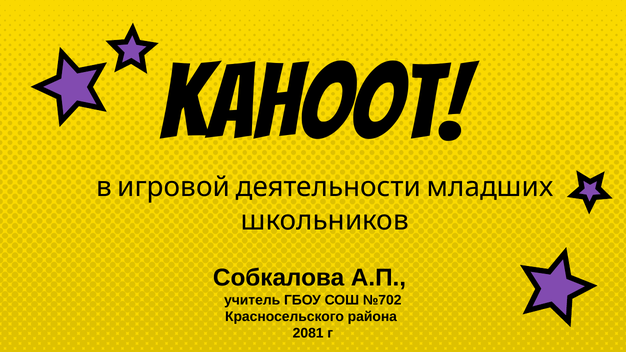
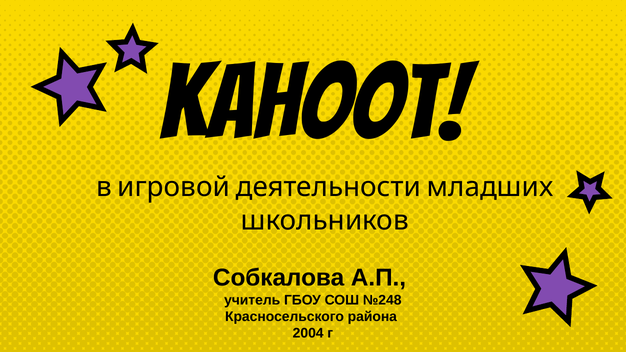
№702: №702 -> №248
2081: 2081 -> 2004
